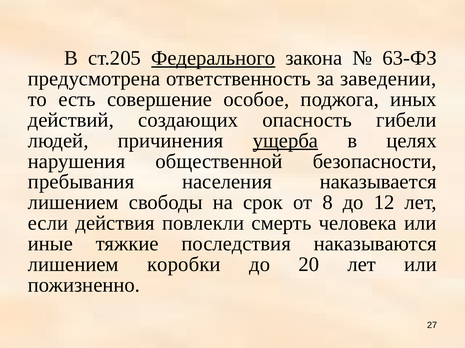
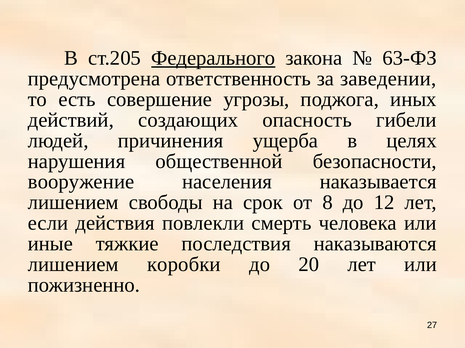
особое: особое -> угрозы
ущерба underline: present -> none
пребывания: пребывания -> вооружение
